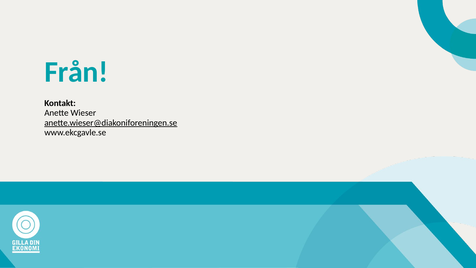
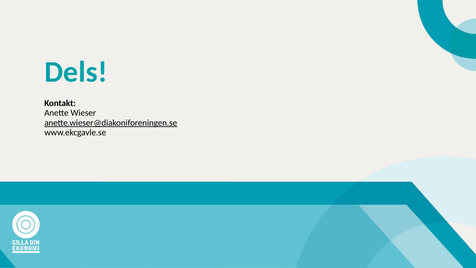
Från: Från -> Dels
